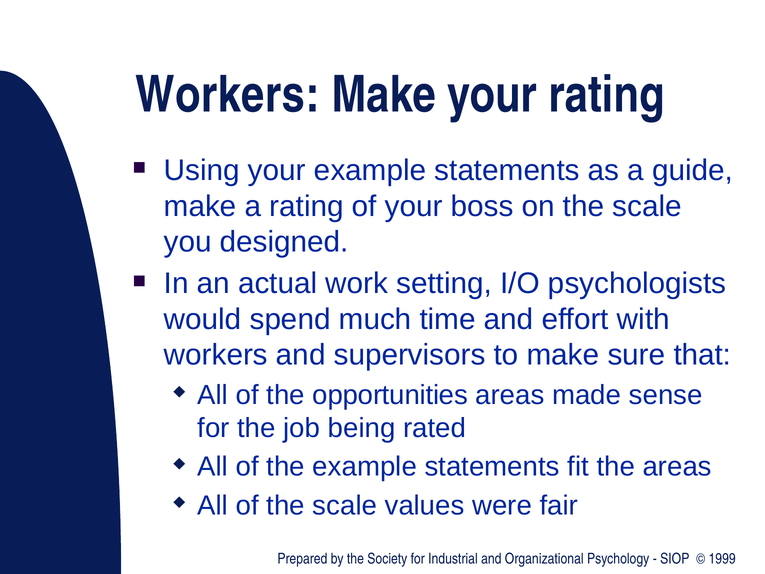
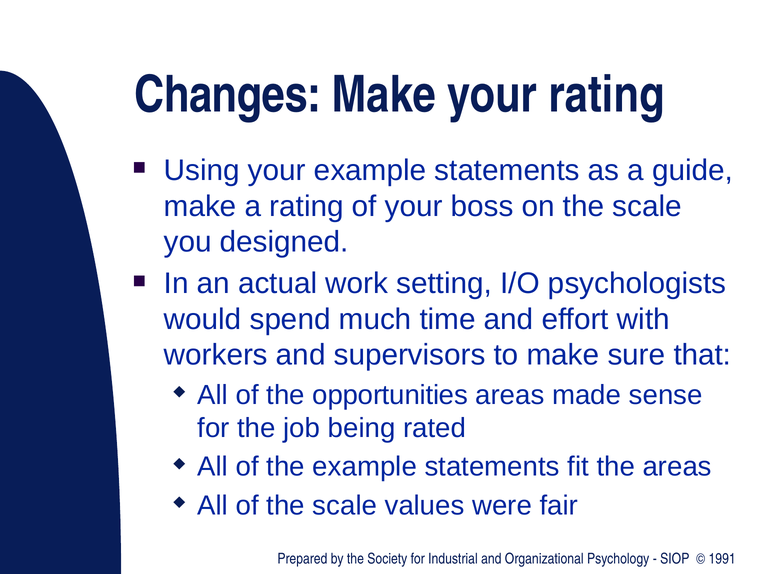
Workers at (227, 95): Workers -> Changes
1999: 1999 -> 1991
